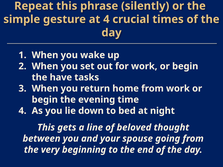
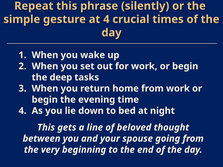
have: have -> deep
